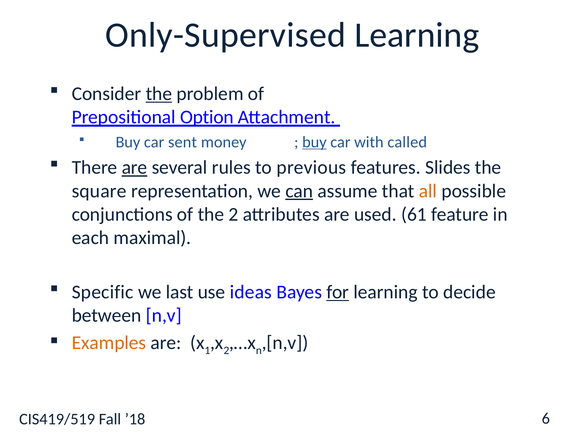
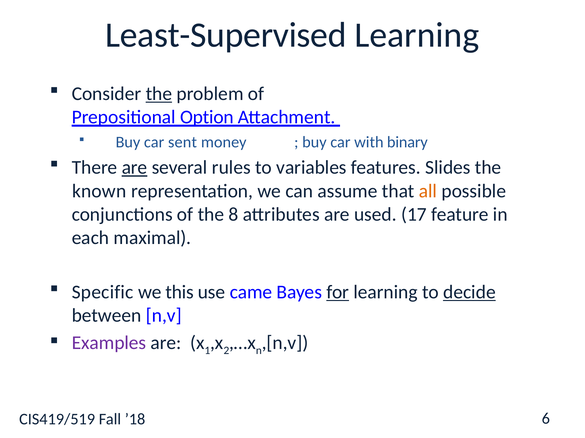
Only-Supervised: Only-Supervised -> Least-Supervised
buy at (314, 142) underline: present -> none
called: called -> binary
previous: previous -> variables
square: square -> known
can underline: present -> none
the 2: 2 -> 8
61: 61 -> 17
last: last -> this
ideas: ideas -> came
decide underline: none -> present
Examples colour: orange -> purple
